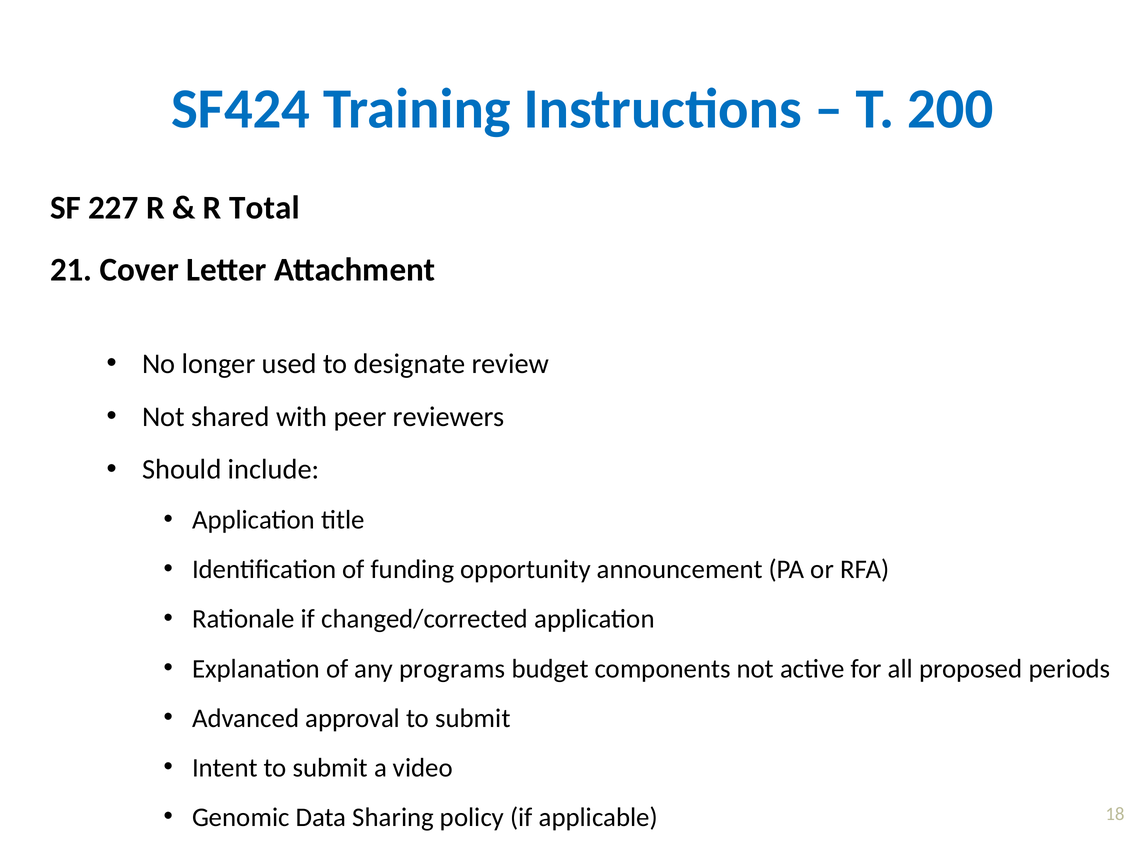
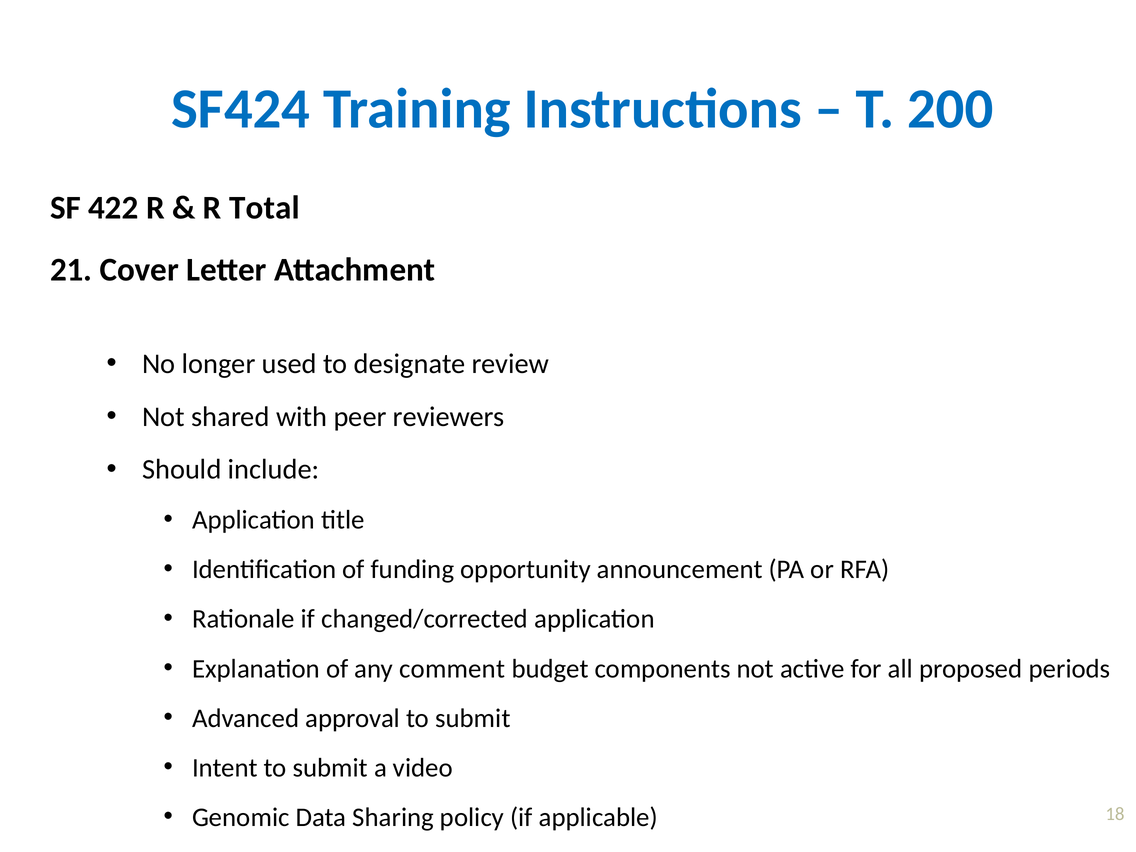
227: 227 -> 422
programs: programs -> comment
